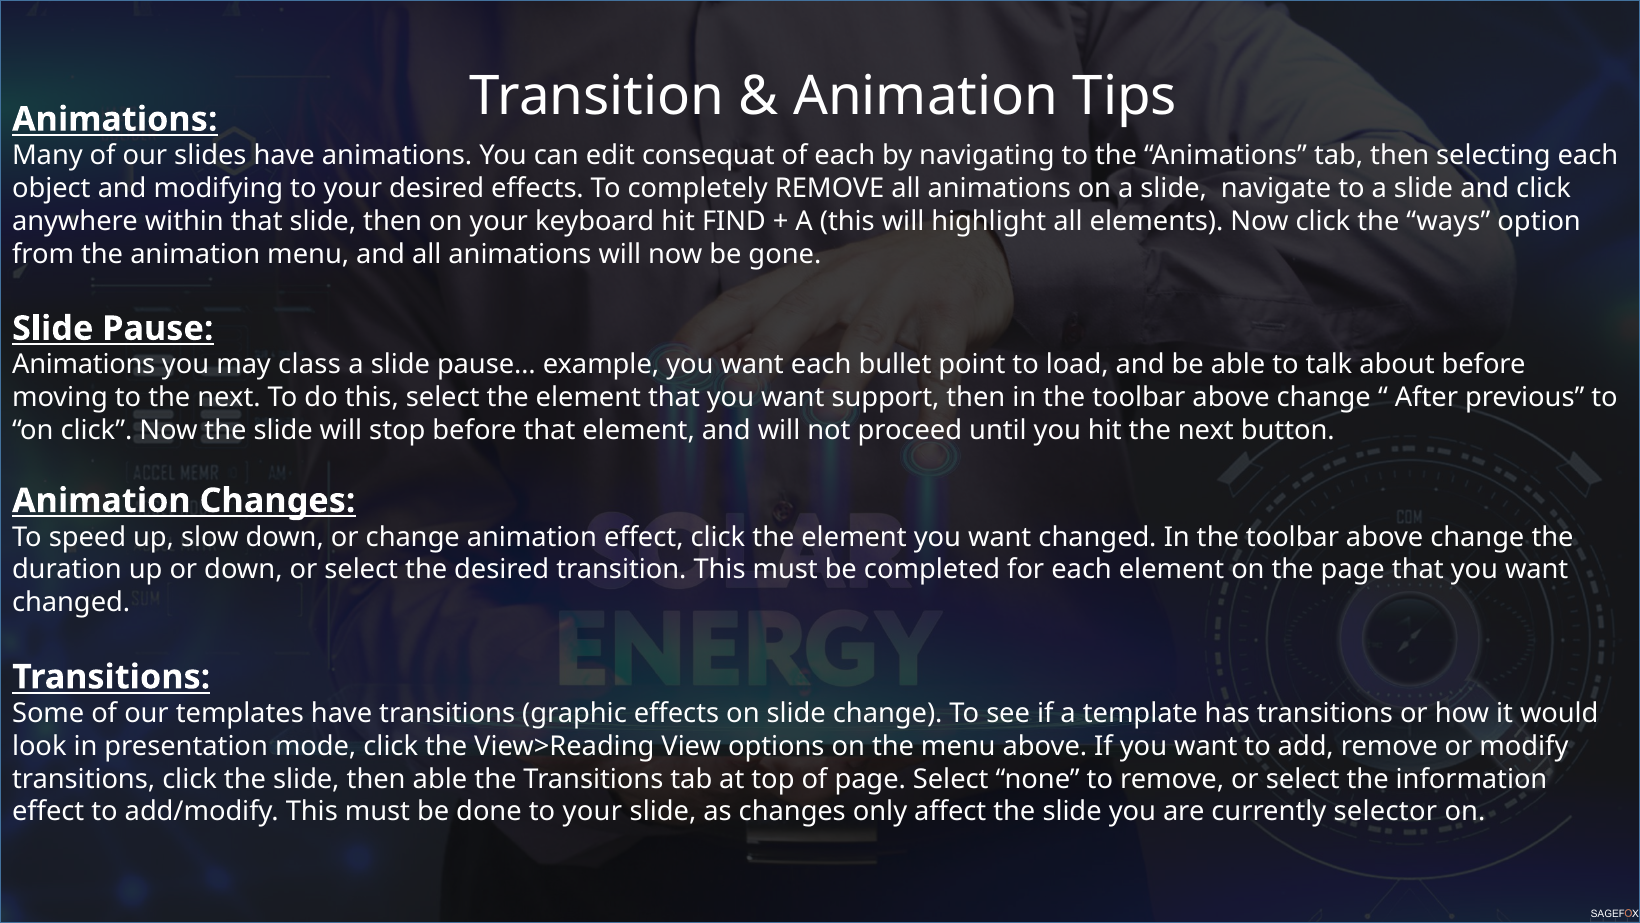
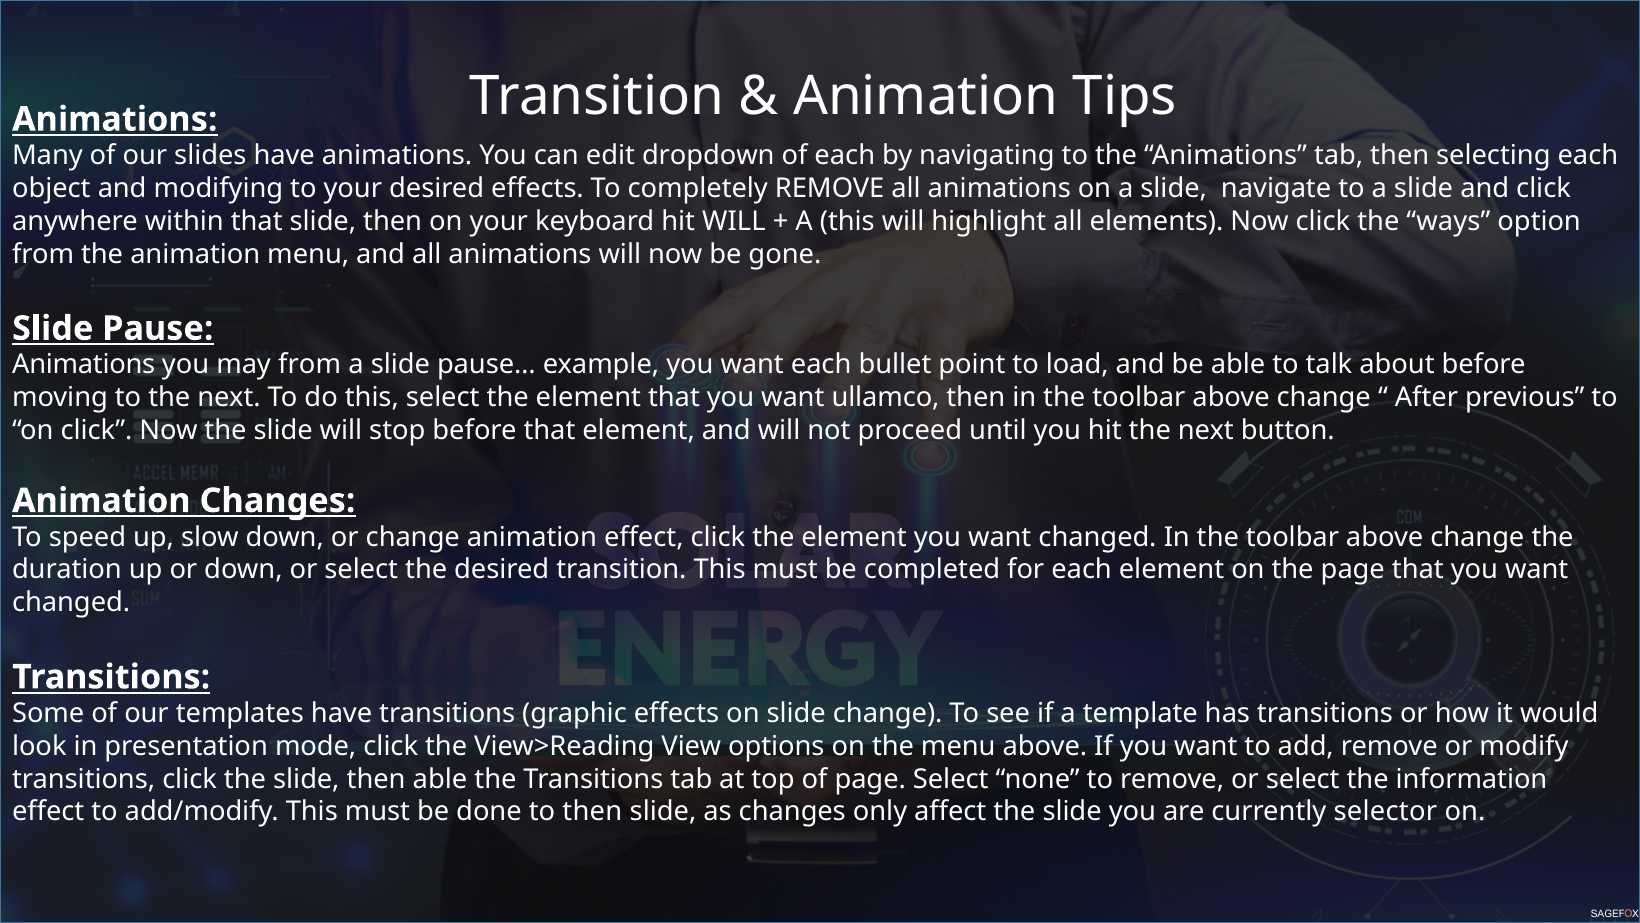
consequat: consequat -> dropdown
hit FIND: FIND -> WILL
may class: class -> from
support: support -> ullamco
done to your: your -> then
